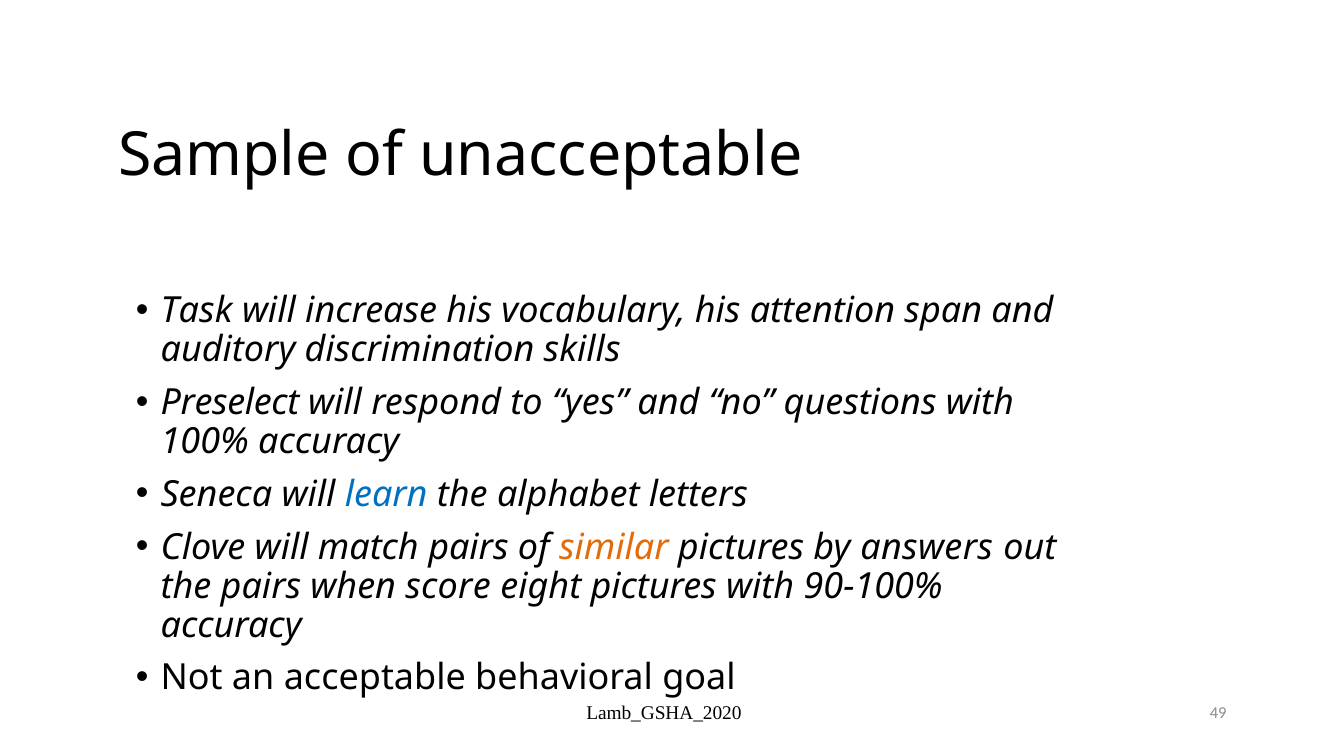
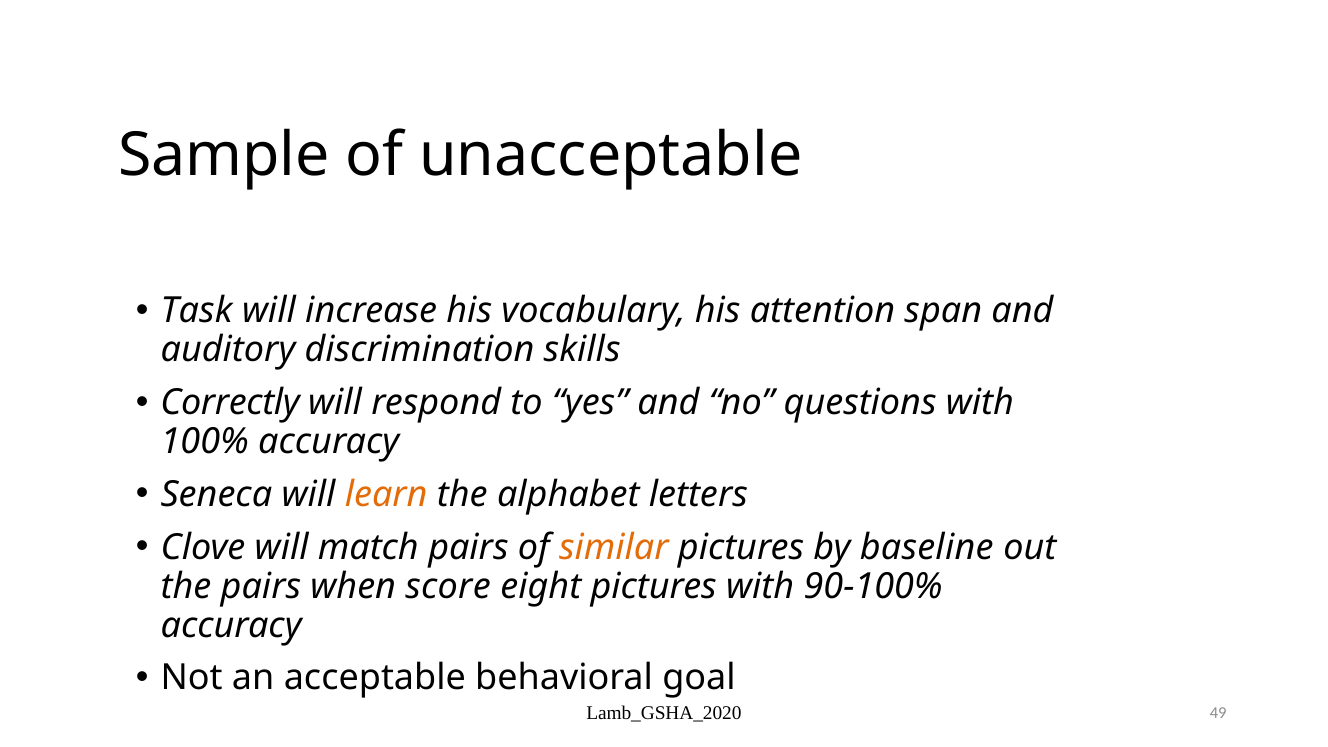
Preselect: Preselect -> Correctly
learn colour: blue -> orange
answers: answers -> baseline
